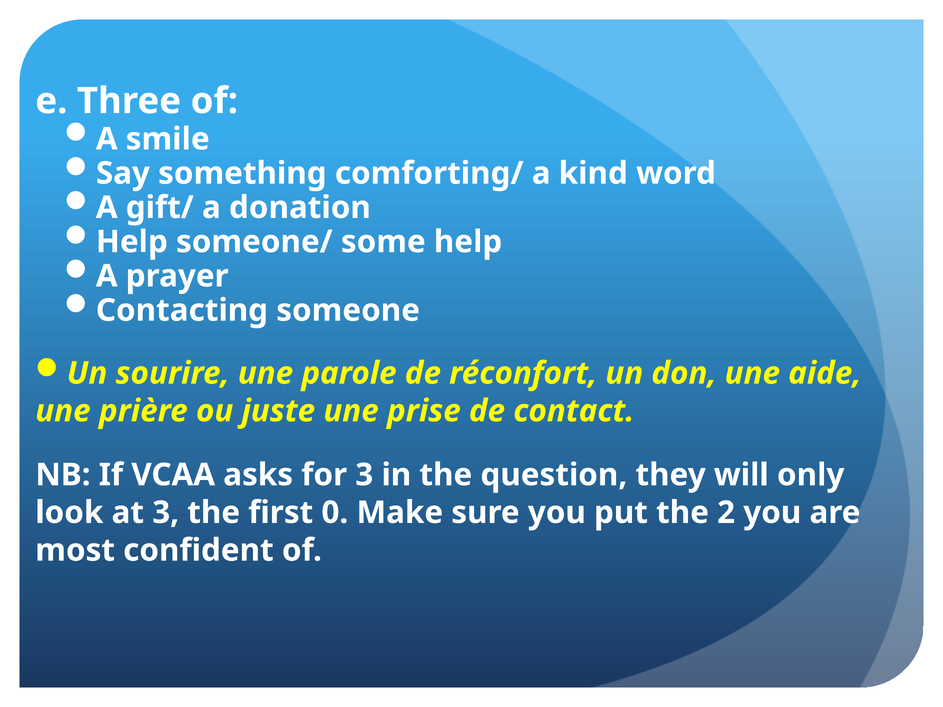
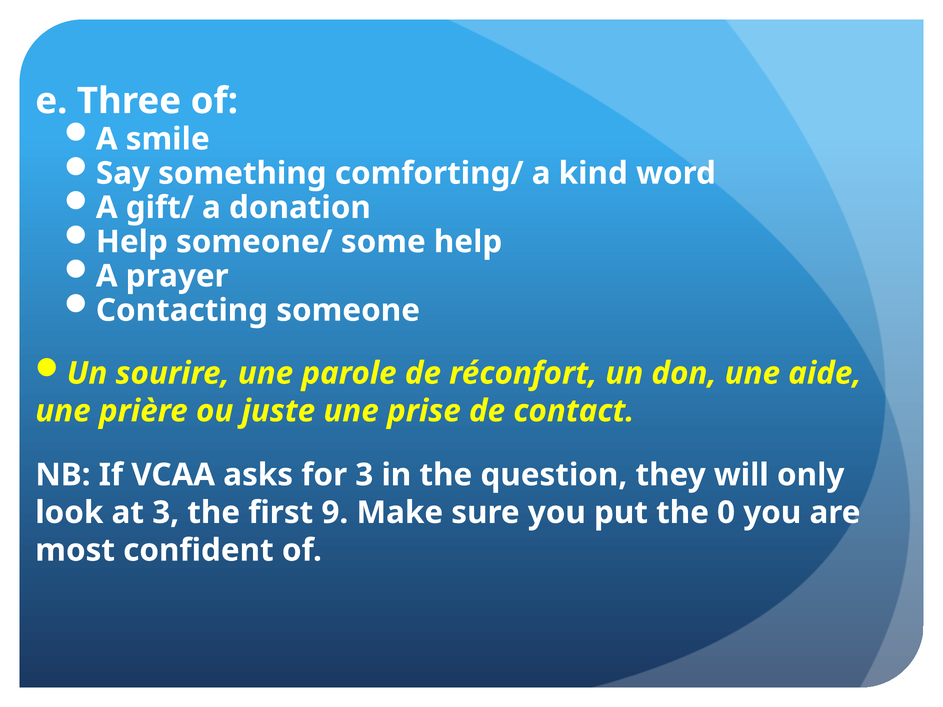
0: 0 -> 9
2: 2 -> 0
